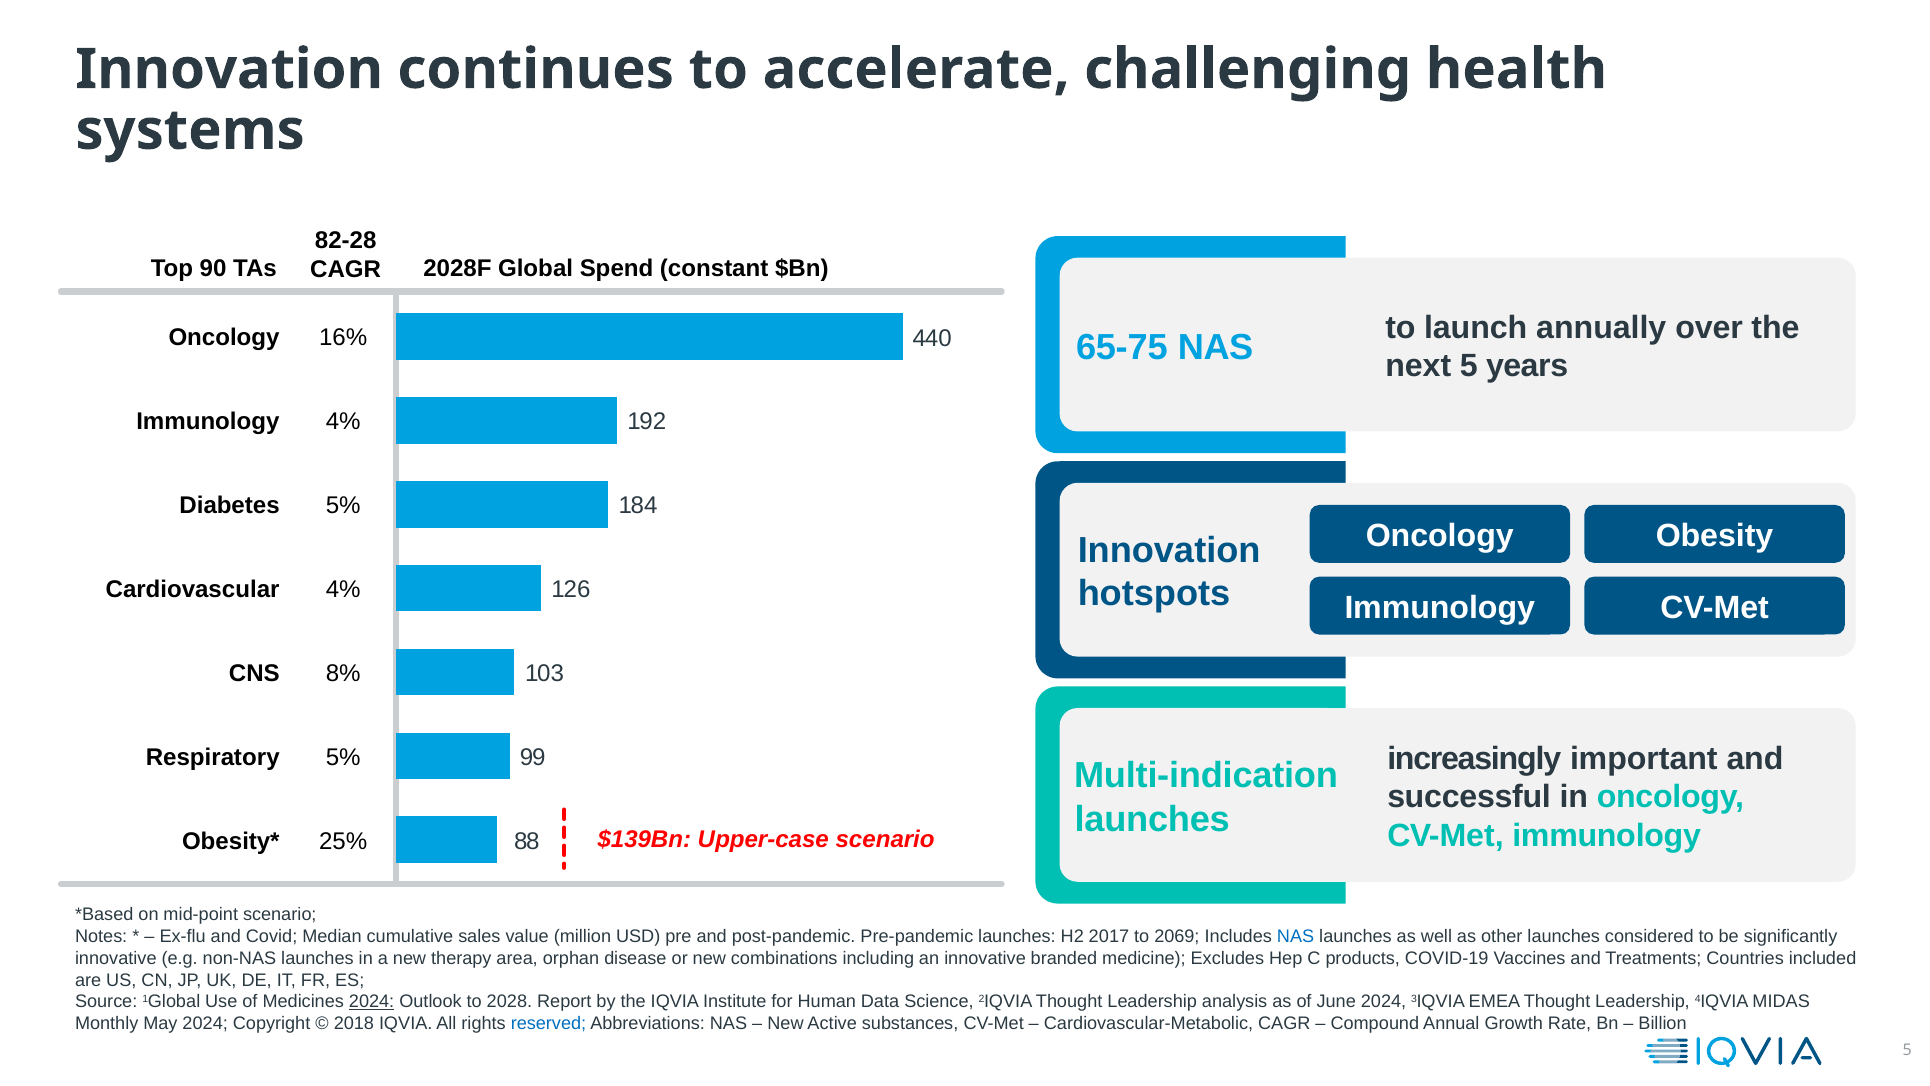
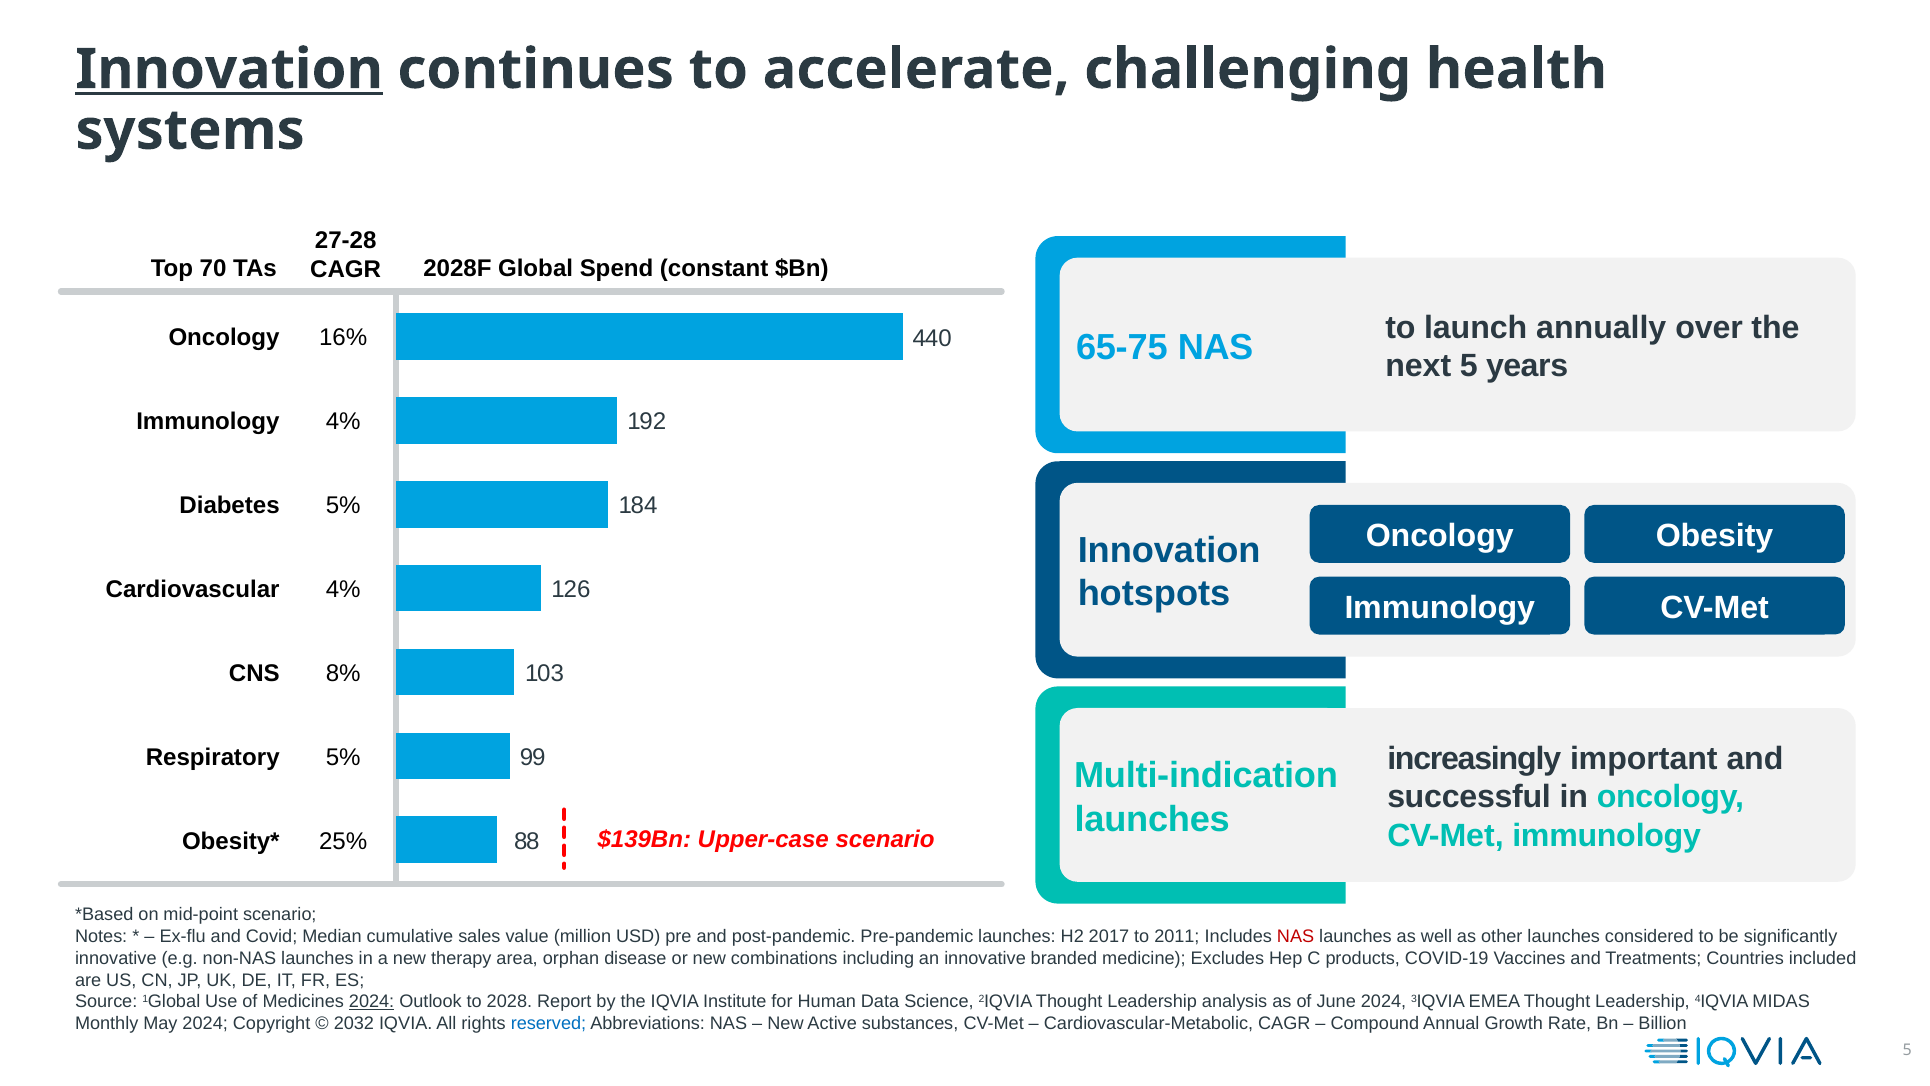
Innovation at (229, 69) underline: none -> present
82-28: 82-28 -> 27-28
90: 90 -> 70
2069: 2069 -> 2011
NAS at (1296, 936) colour: blue -> red
2018: 2018 -> 2032
